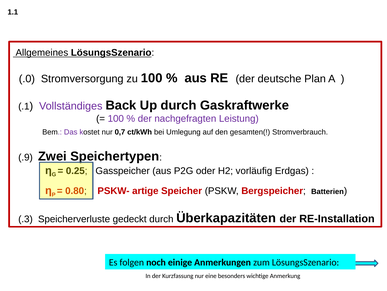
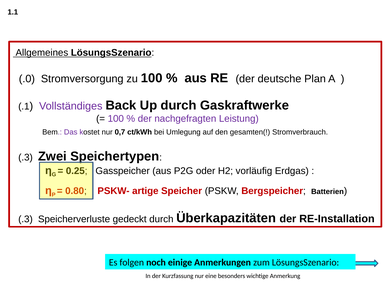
.9 at (26, 157): .9 -> .3
